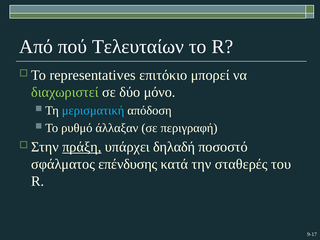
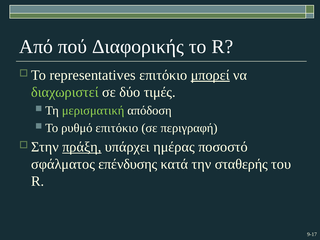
Τελευταίων: Τελευταίων -> Διαφορικής
μπορεί underline: none -> present
μόνο: μόνο -> τιμές
μερισματική colour: light blue -> light green
ρυθμό άλλαξαν: άλλαξαν -> επιτόκιο
δηλαδή: δηλαδή -> ημέρας
σταθερές: σταθερές -> σταθερής
